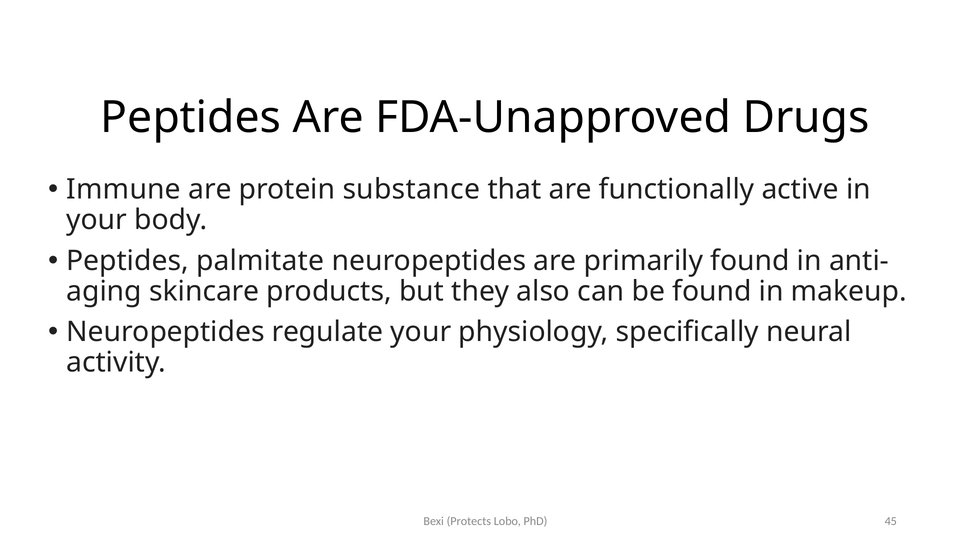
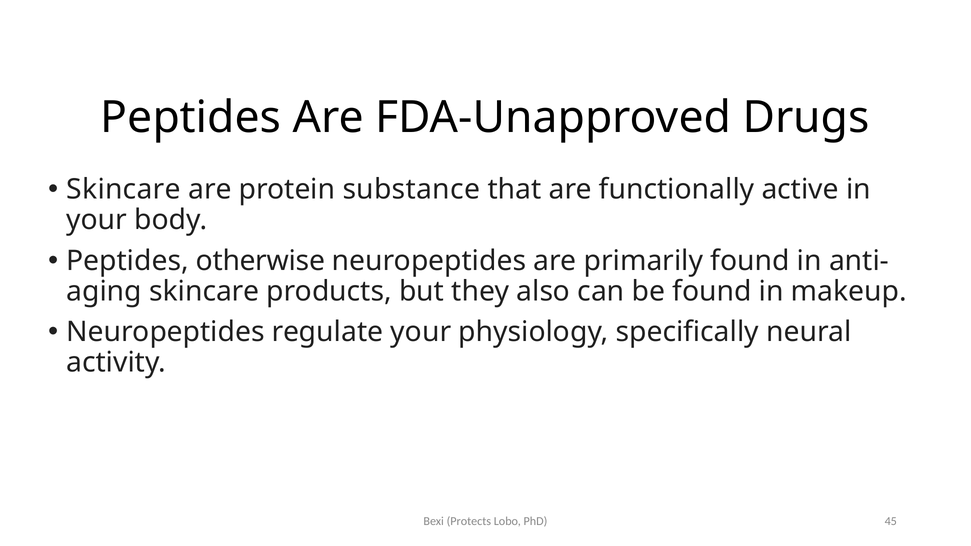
Immune at (124, 190): Immune -> Skincare
palmitate: palmitate -> otherwise
